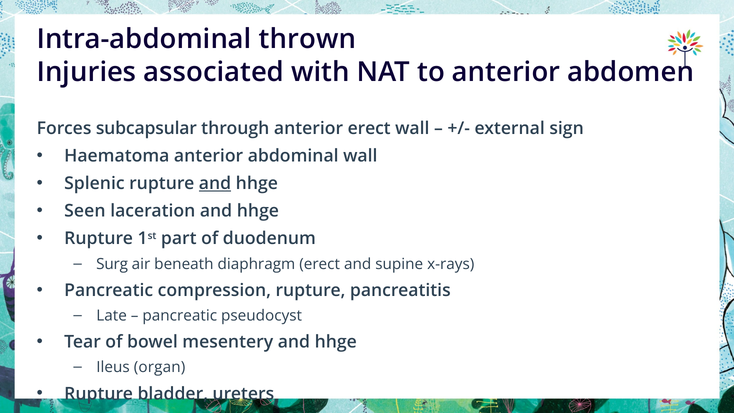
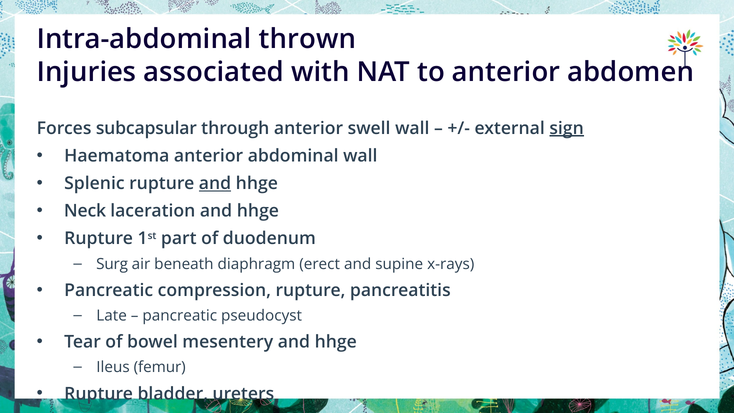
anterior erect: erect -> swell
sign underline: none -> present
Seen: Seen -> Neck
organ: organ -> femur
